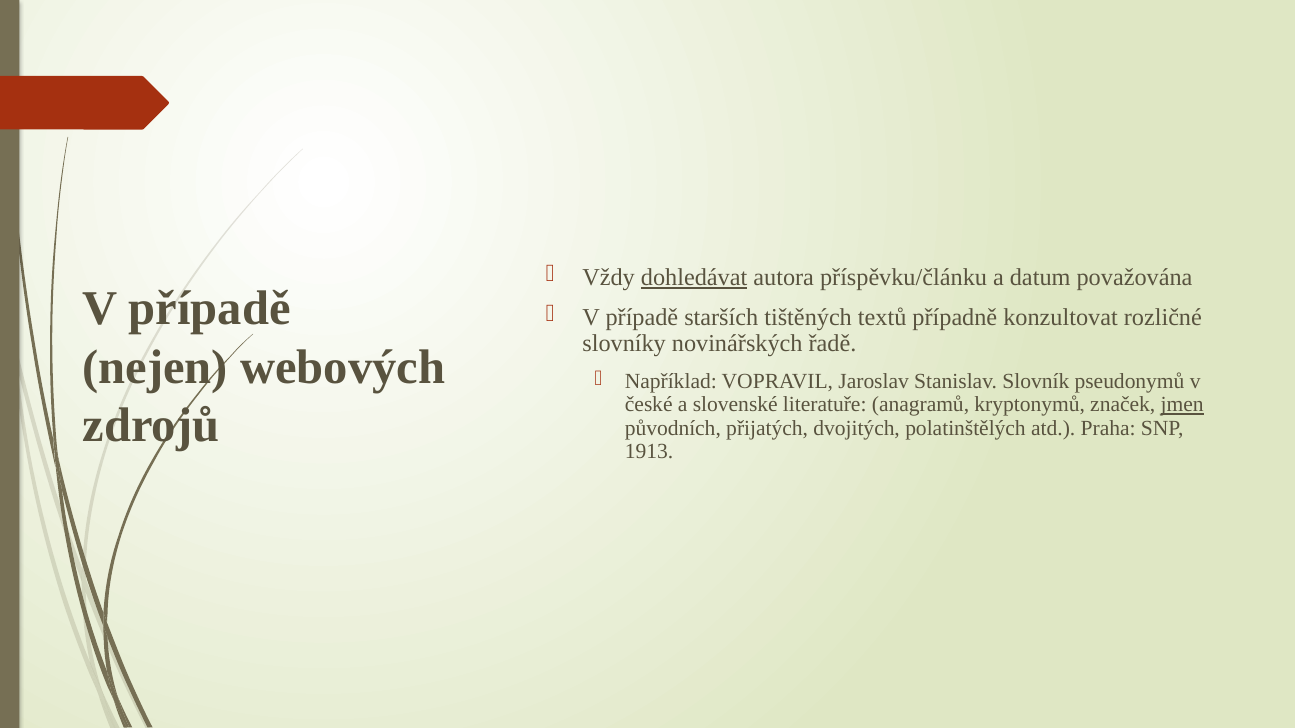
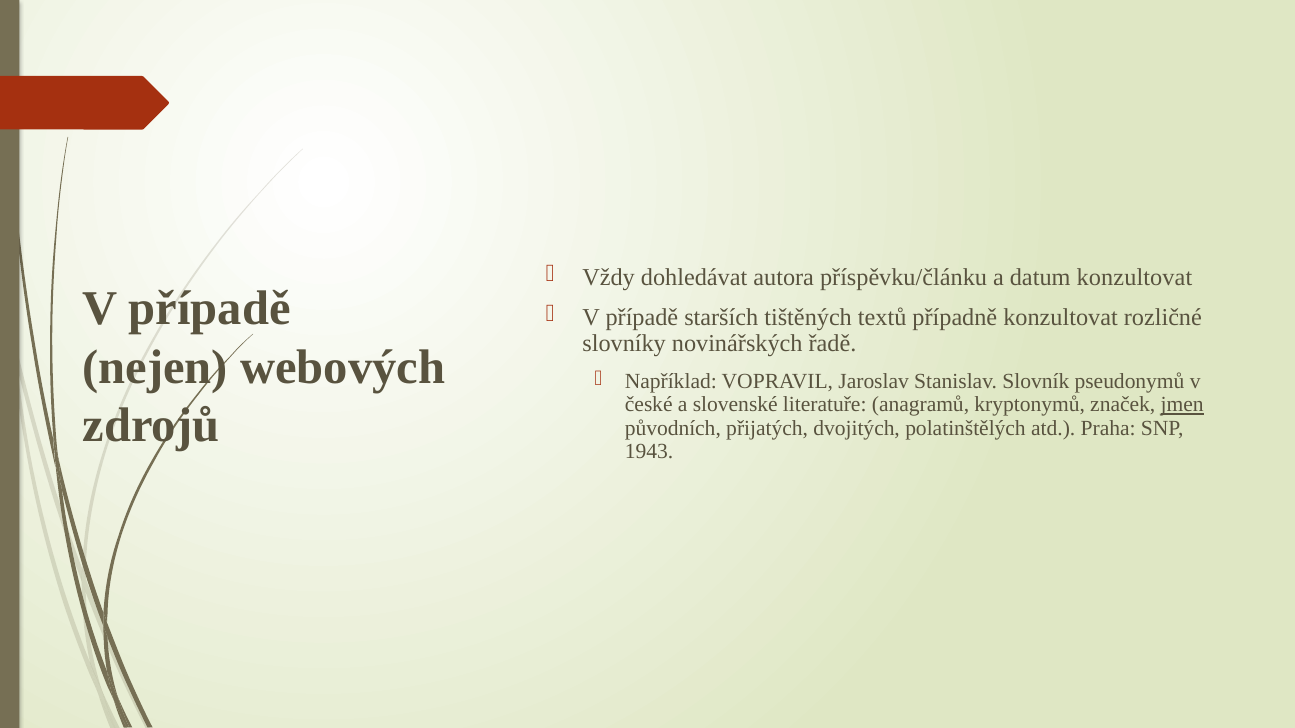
dohledávat underline: present -> none
datum považována: považována -> konzultovat
1913: 1913 -> 1943
